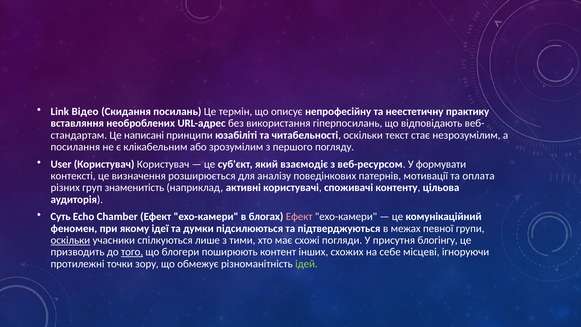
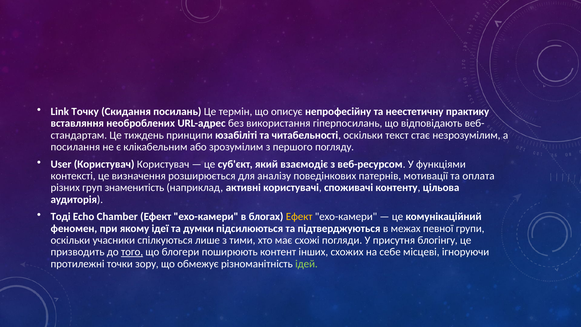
Відео: Відео -> Точку
написані: написані -> тиждень
формувати: формувати -> функціями
Суть: Суть -> Тоді
Ефект at (299, 217) colour: pink -> yellow
оскільки at (70, 240) underline: present -> none
